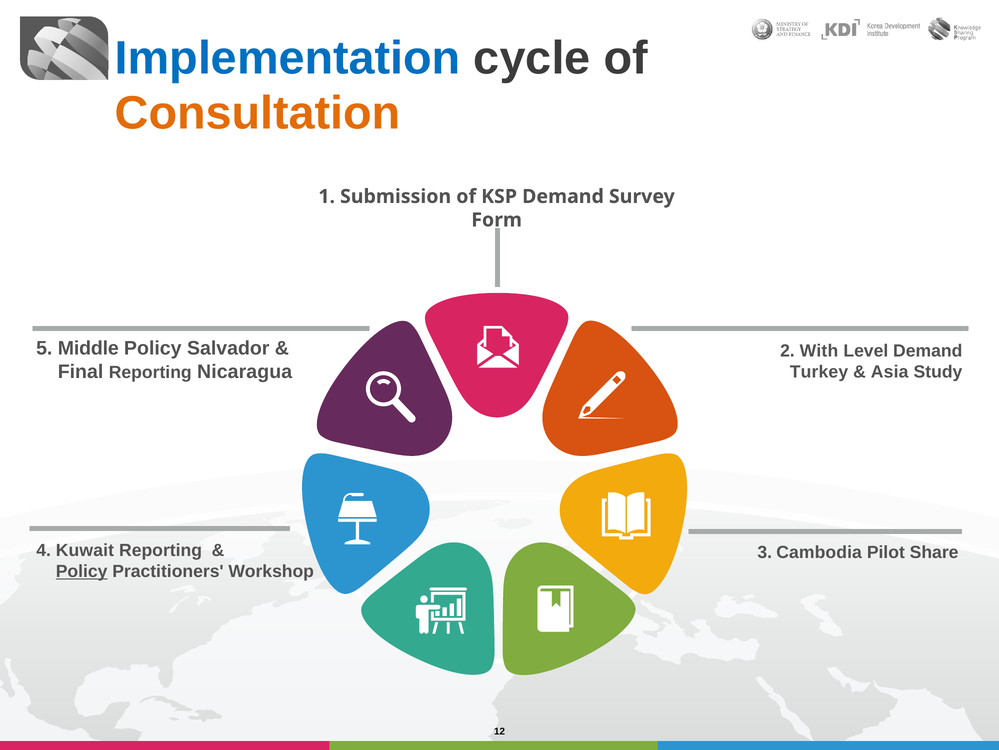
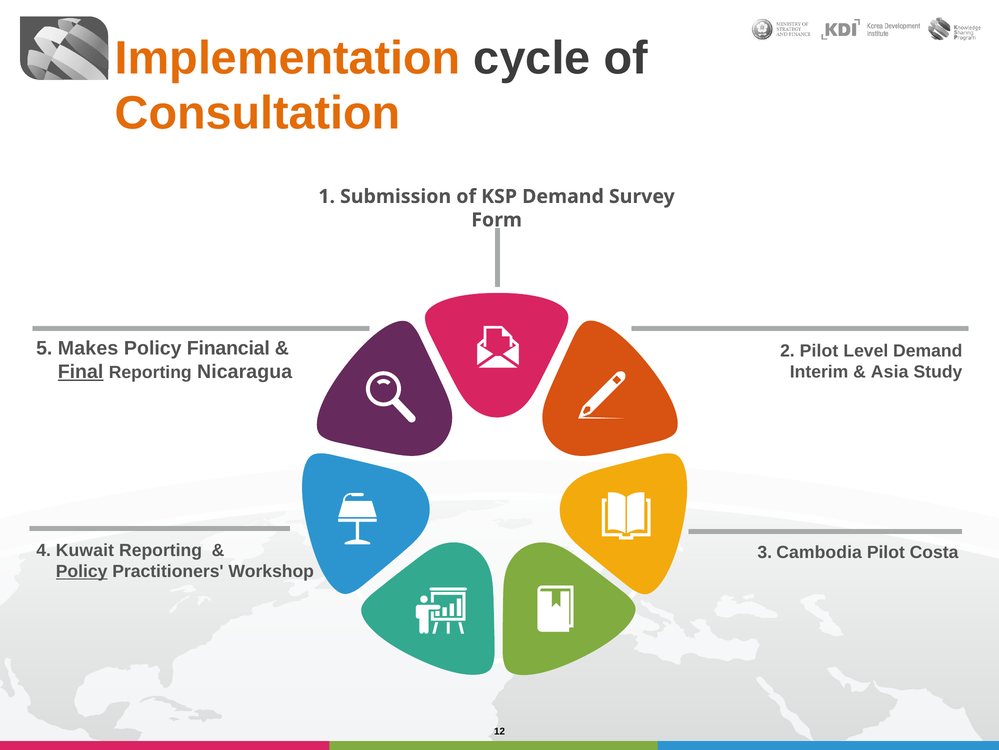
Implementation colour: blue -> orange
Middle: Middle -> Makes
Salvador: Salvador -> Financial
2 With: With -> Pilot
Final underline: none -> present
Turkey: Turkey -> Interim
Share: Share -> Costa
